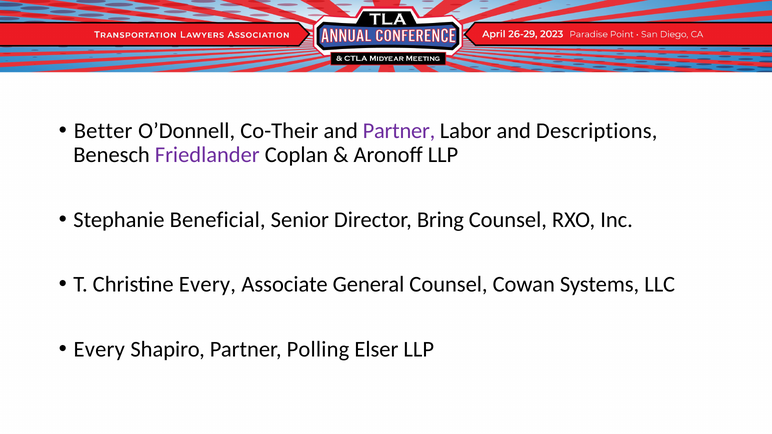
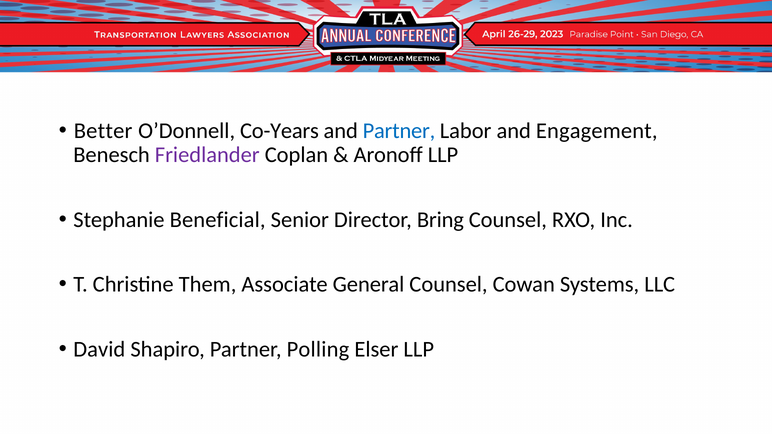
Co-Their: Co-Their -> Co-Years
Partner at (399, 131) colour: purple -> blue
Descriptions: Descriptions -> Engagement
Christine Every: Every -> Them
Every at (99, 349): Every -> David
